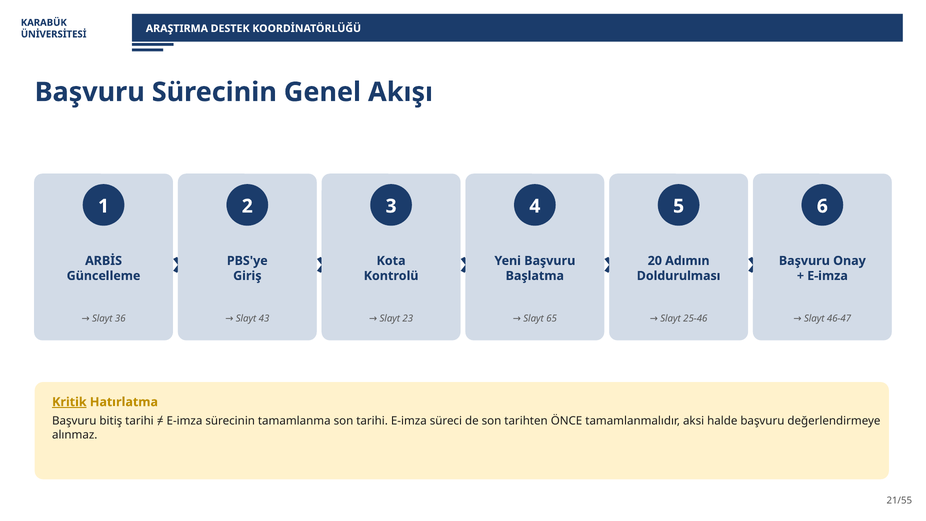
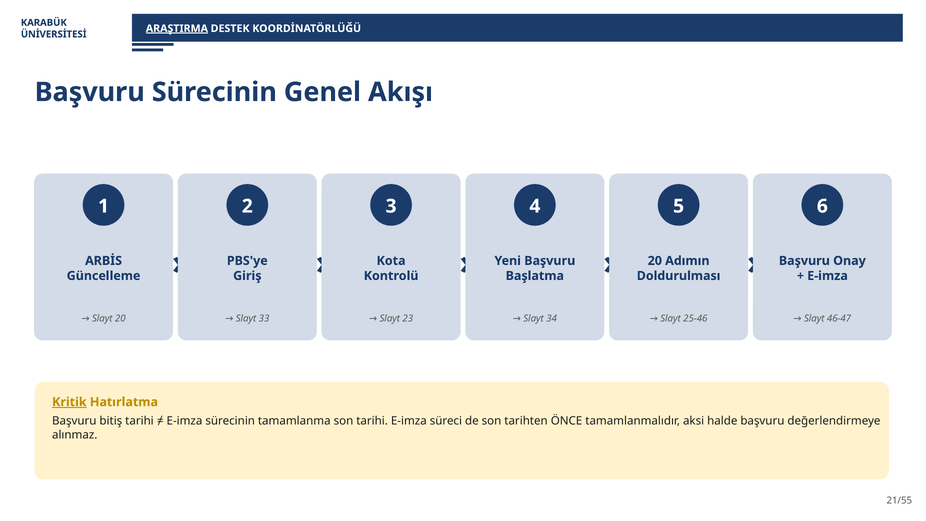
ARAŞTIRMA underline: none -> present
Slayt 36: 36 -> 20
43: 43 -> 33
65: 65 -> 34
